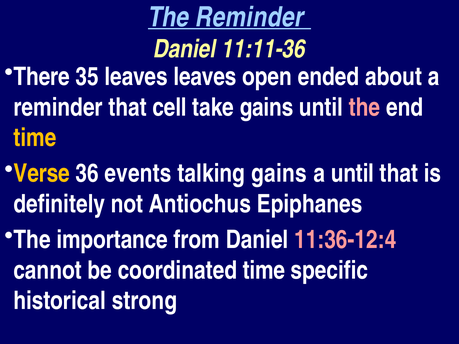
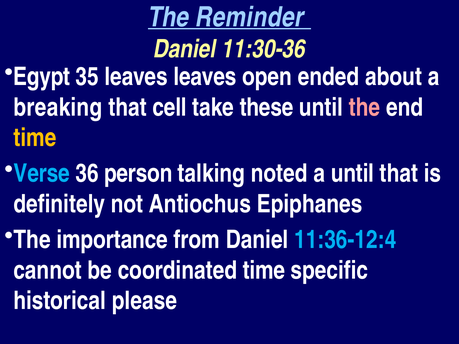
11:11-36: 11:11-36 -> 11:30-36
There: There -> Egypt
reminder at (58, 107): reminder -> breaking
take gains: gains -> these
Verse colour: yellow -> light blue
events: events -> person
talking gains: gains -> noted
11:36-12:4 colour: pink -> light blue
strong: strong -> please
